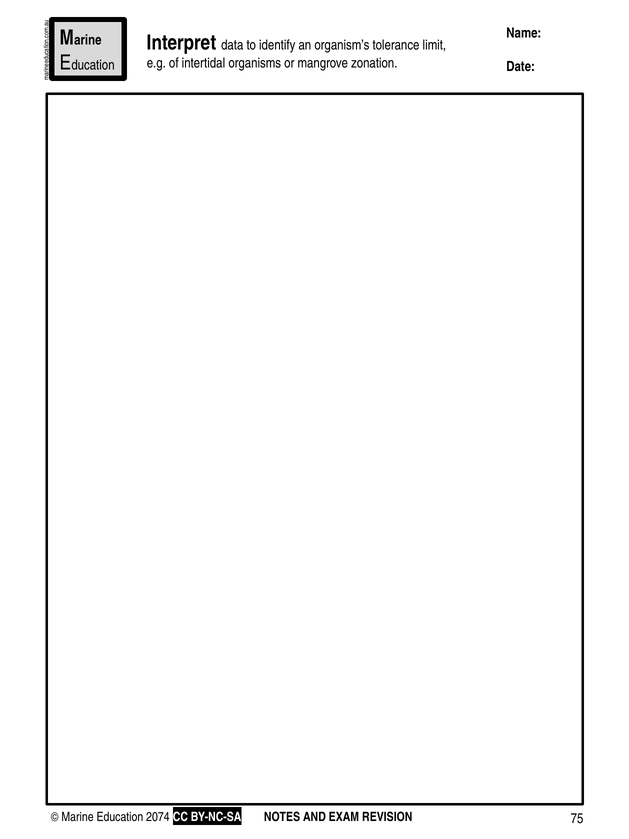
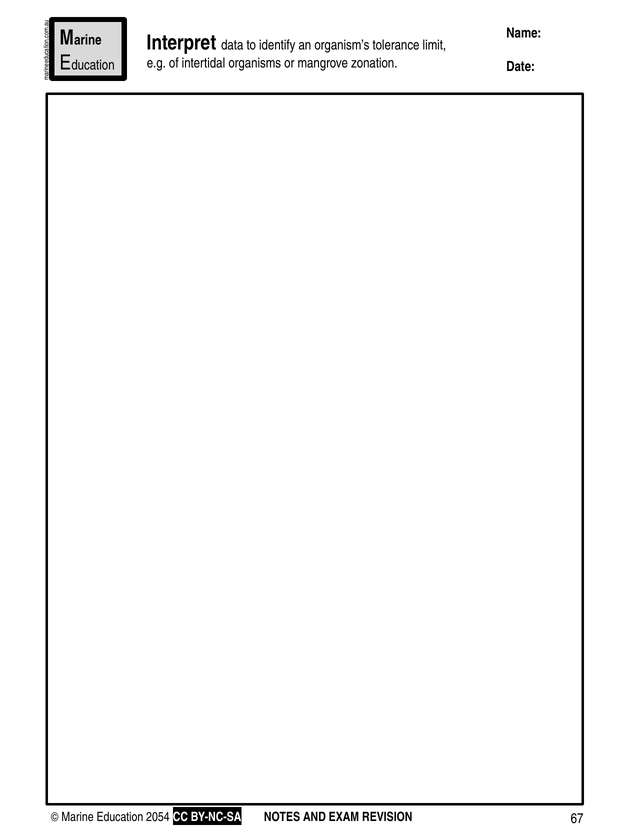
2074: 2074 -> 2054
75: 75 -> 67
